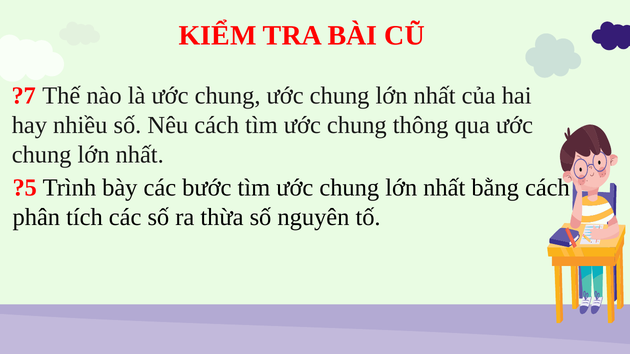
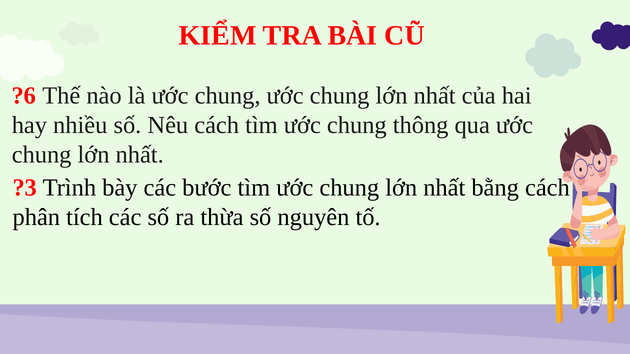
?7: ?7 -> ?6
?5: ?5 -> ?3
